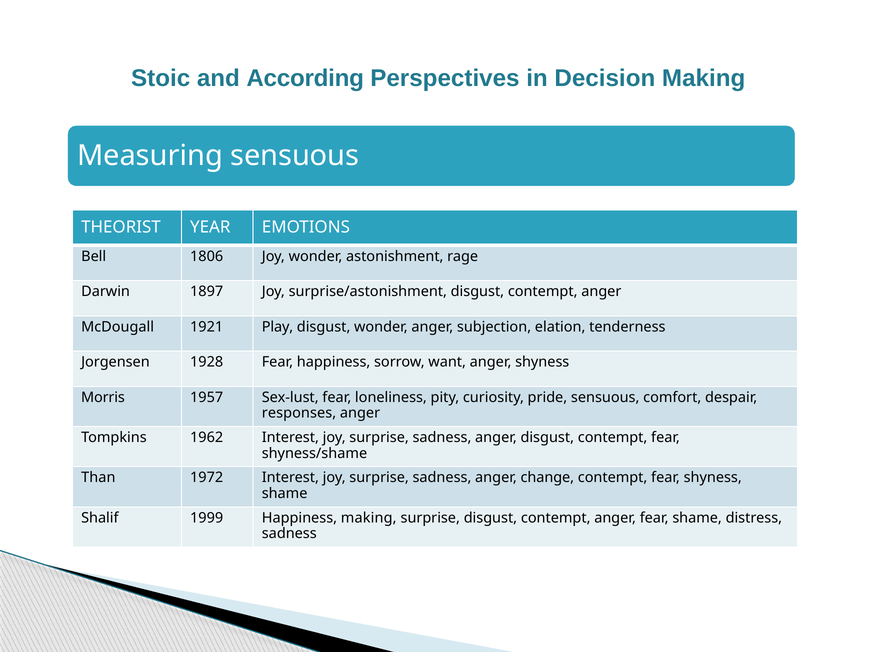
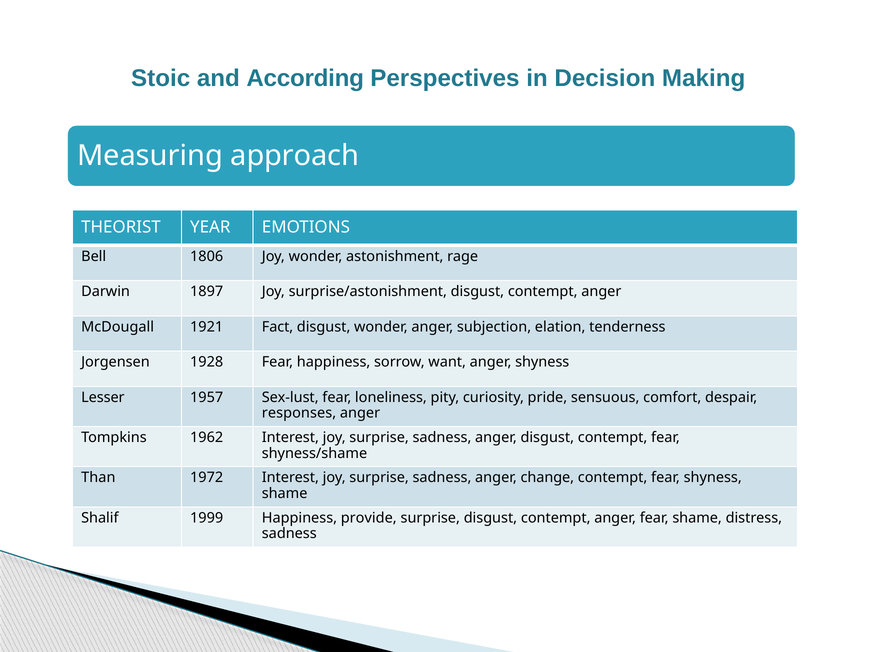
sensuous at (295, 156): sensuous -> approach
Play: Play -> Fact
Morris: Morris -> Lesser
Happiness making: making -> provide
